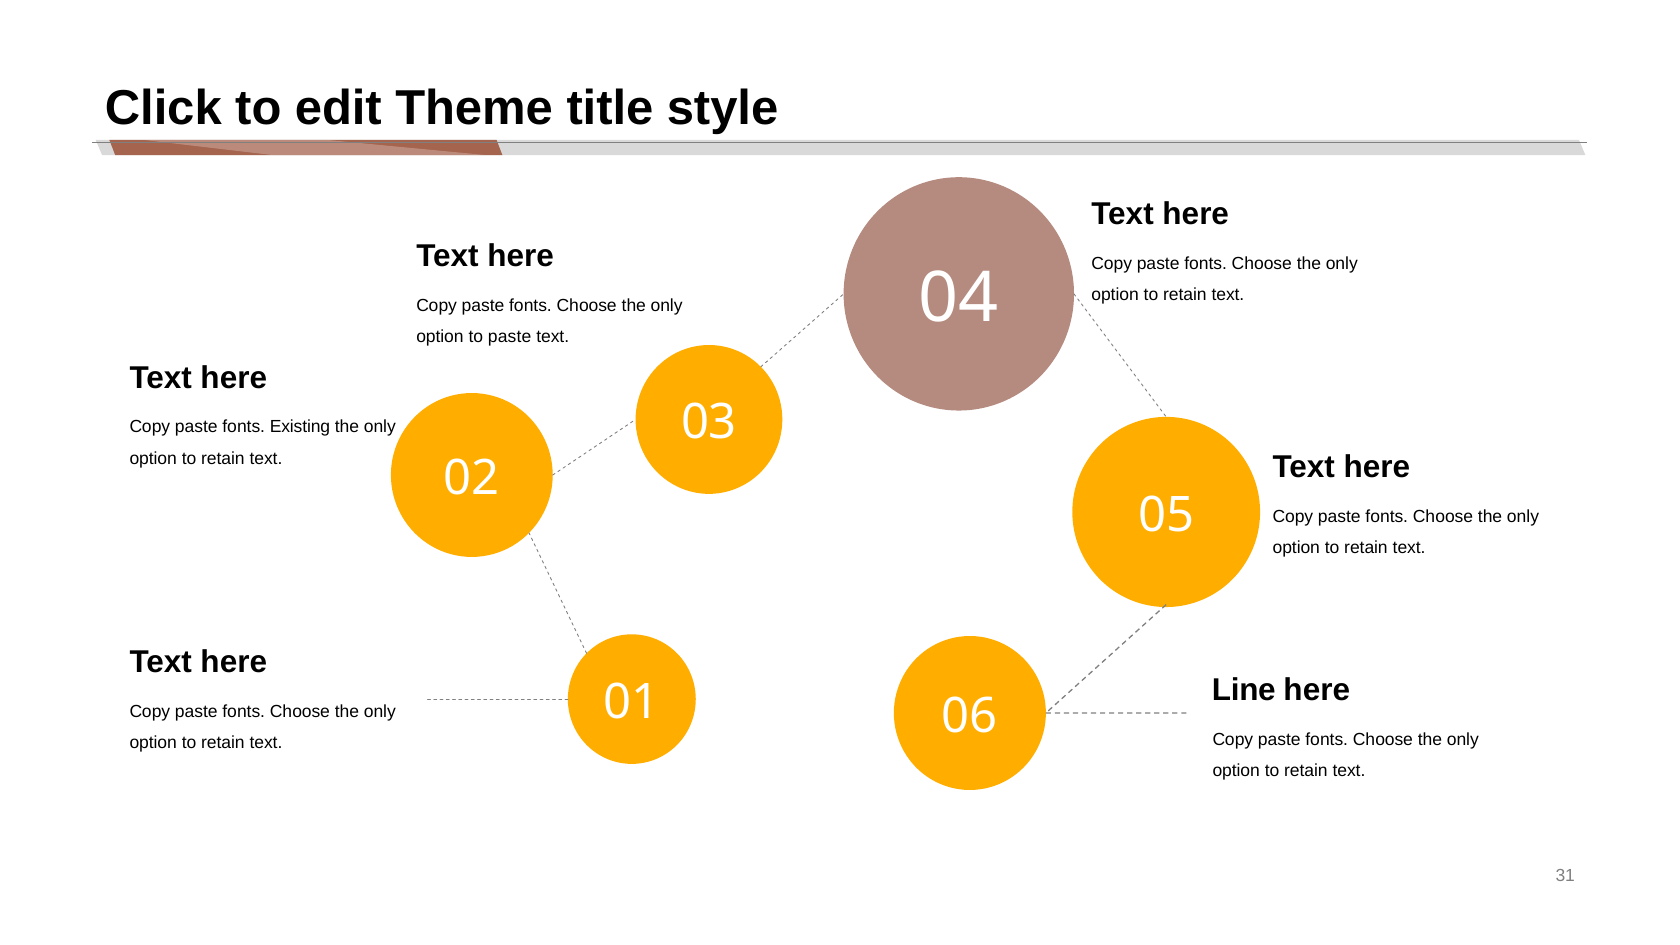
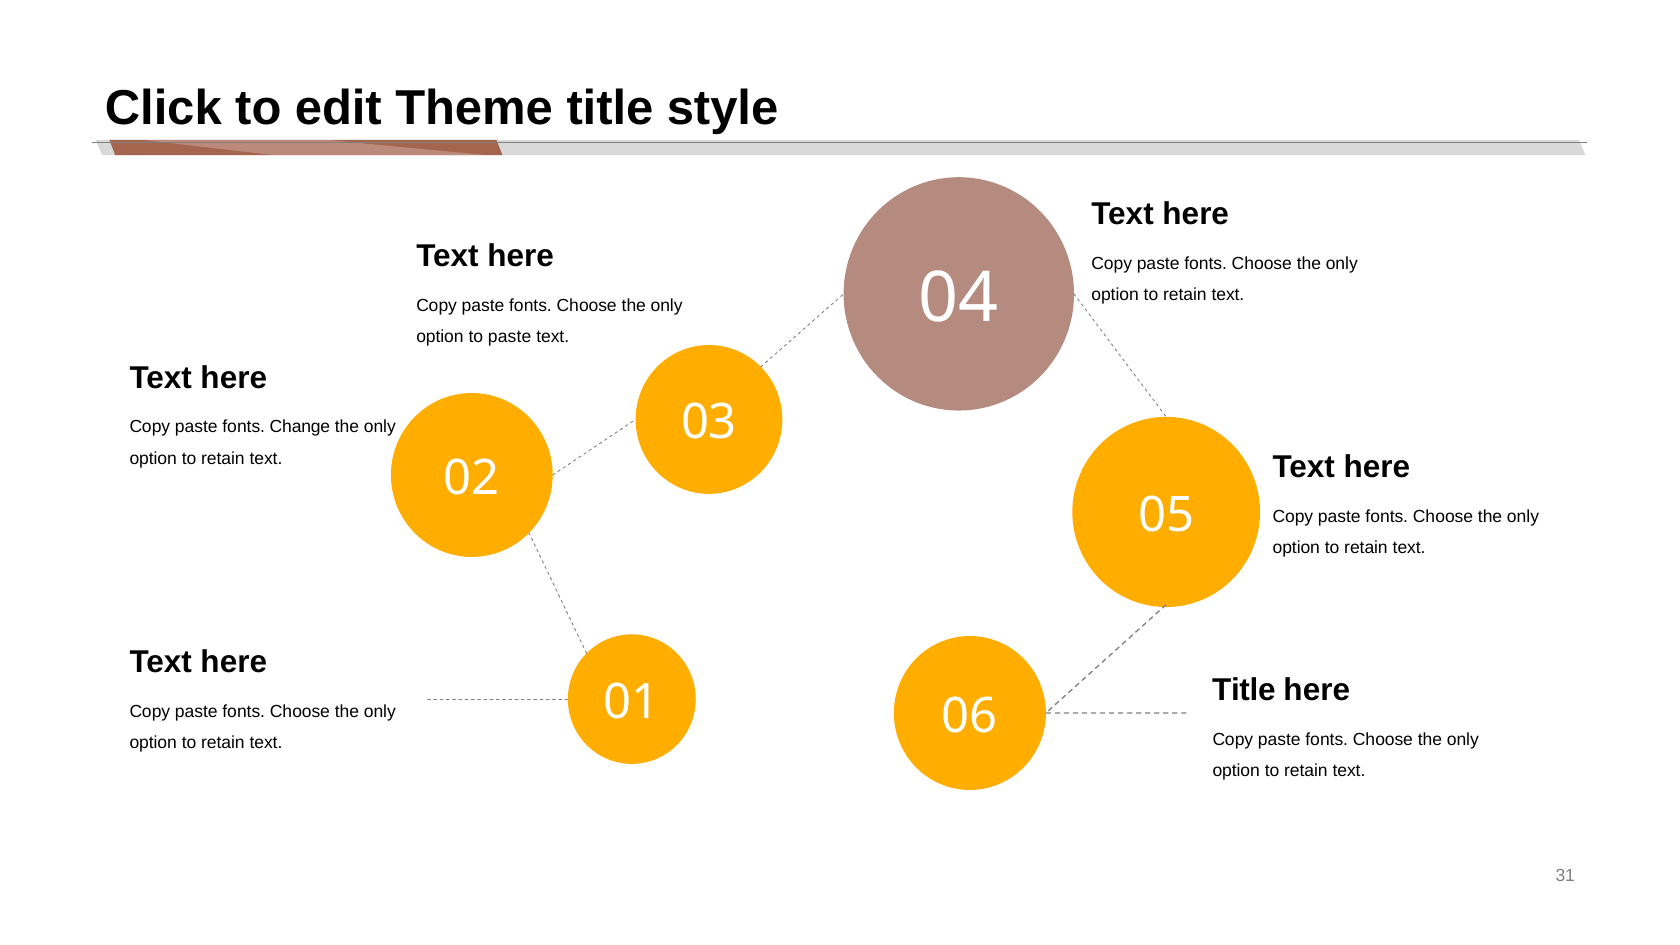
Existing: Existing -> Change
Line at (1244, 690): Line -> Title
